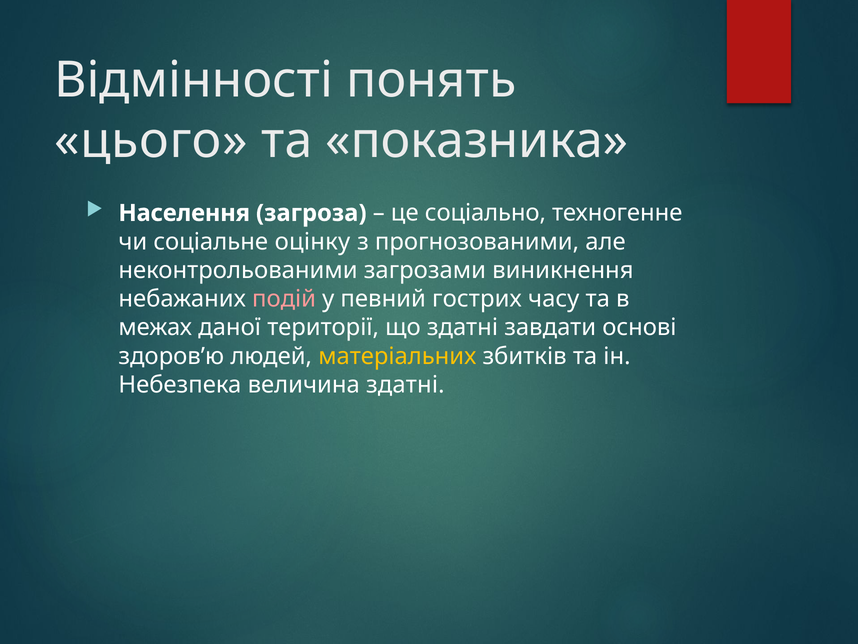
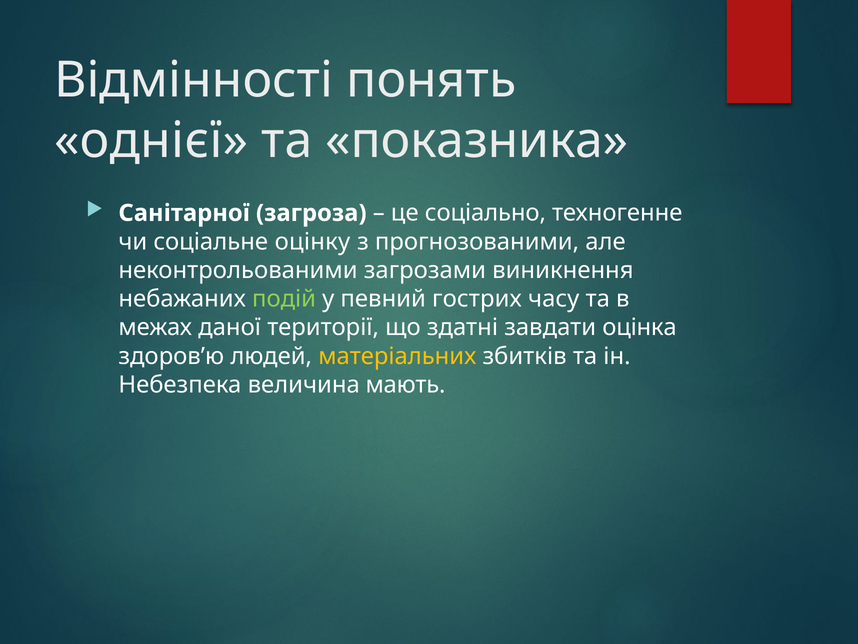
цього: цього -> однієї
Населення: Населення -> Санітарної
подій colour: pink -> light green
основі: основі -> оцінка
величина здатні: здатні -> мають
